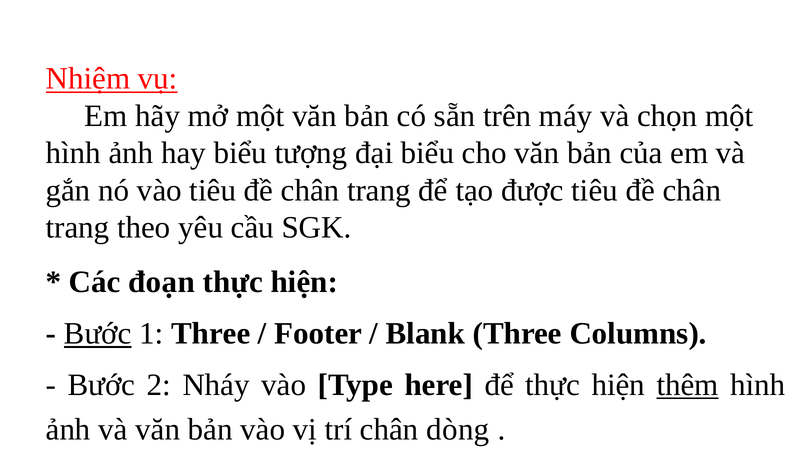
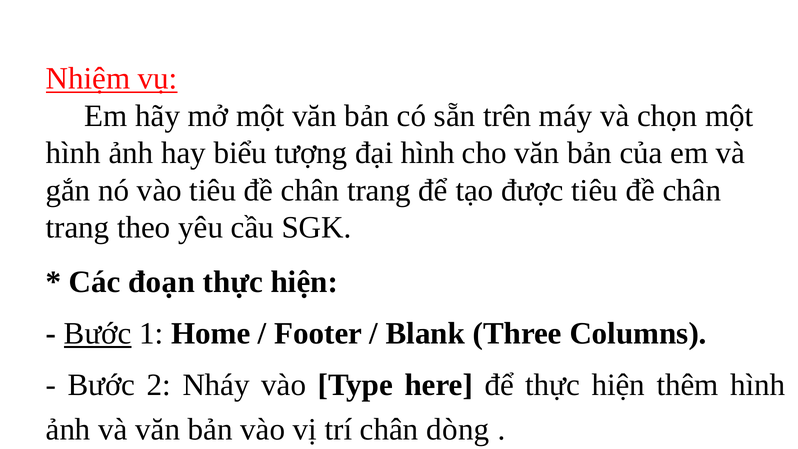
đại biểu: biểu -> hình
1 Three: Three -> Home
thêm underline: present -> none
